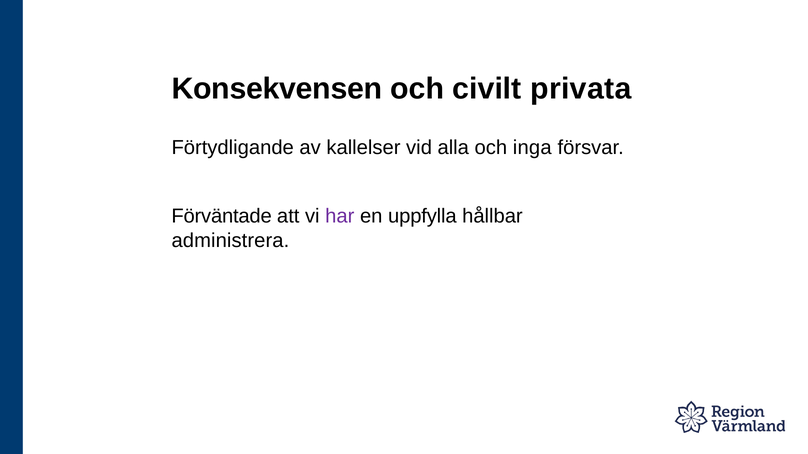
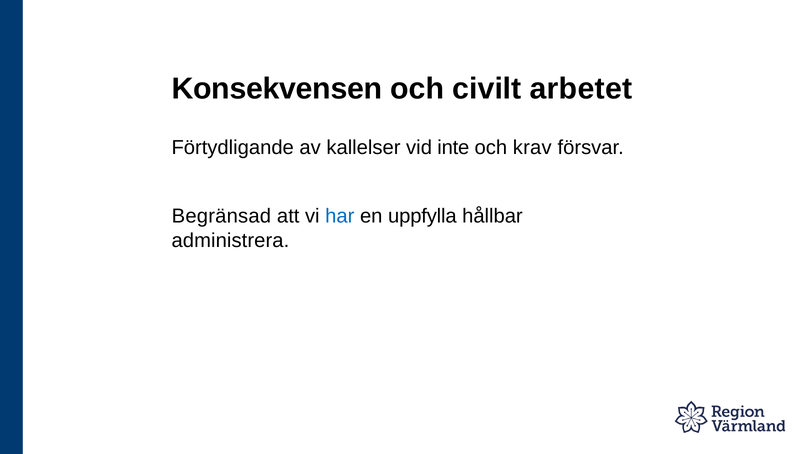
privata: privata -> arbetet
alla: alla -> inte
inga: inga -> krav
Förväntade: Förväntade -> Begränsad
har colour: purple -> blue
